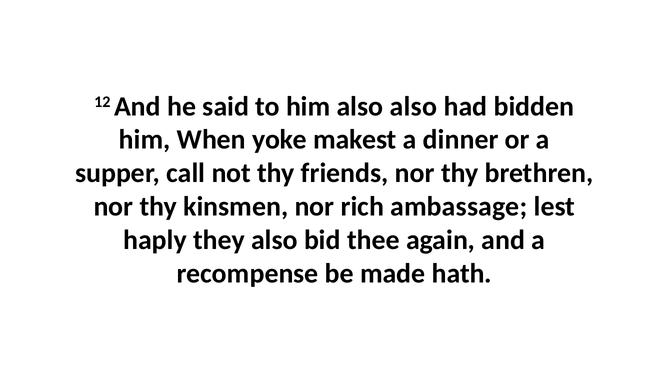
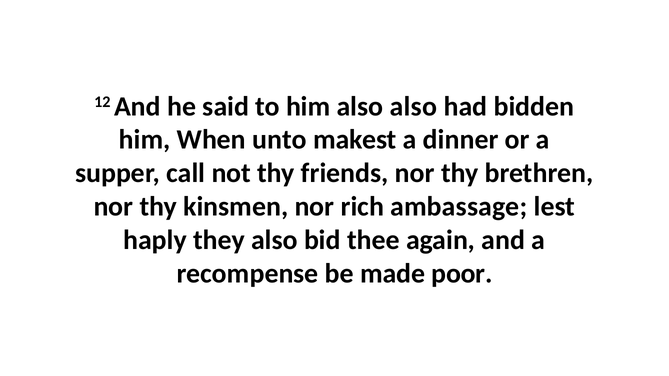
yoke: yoke -> unto
hath: hath -> poor
